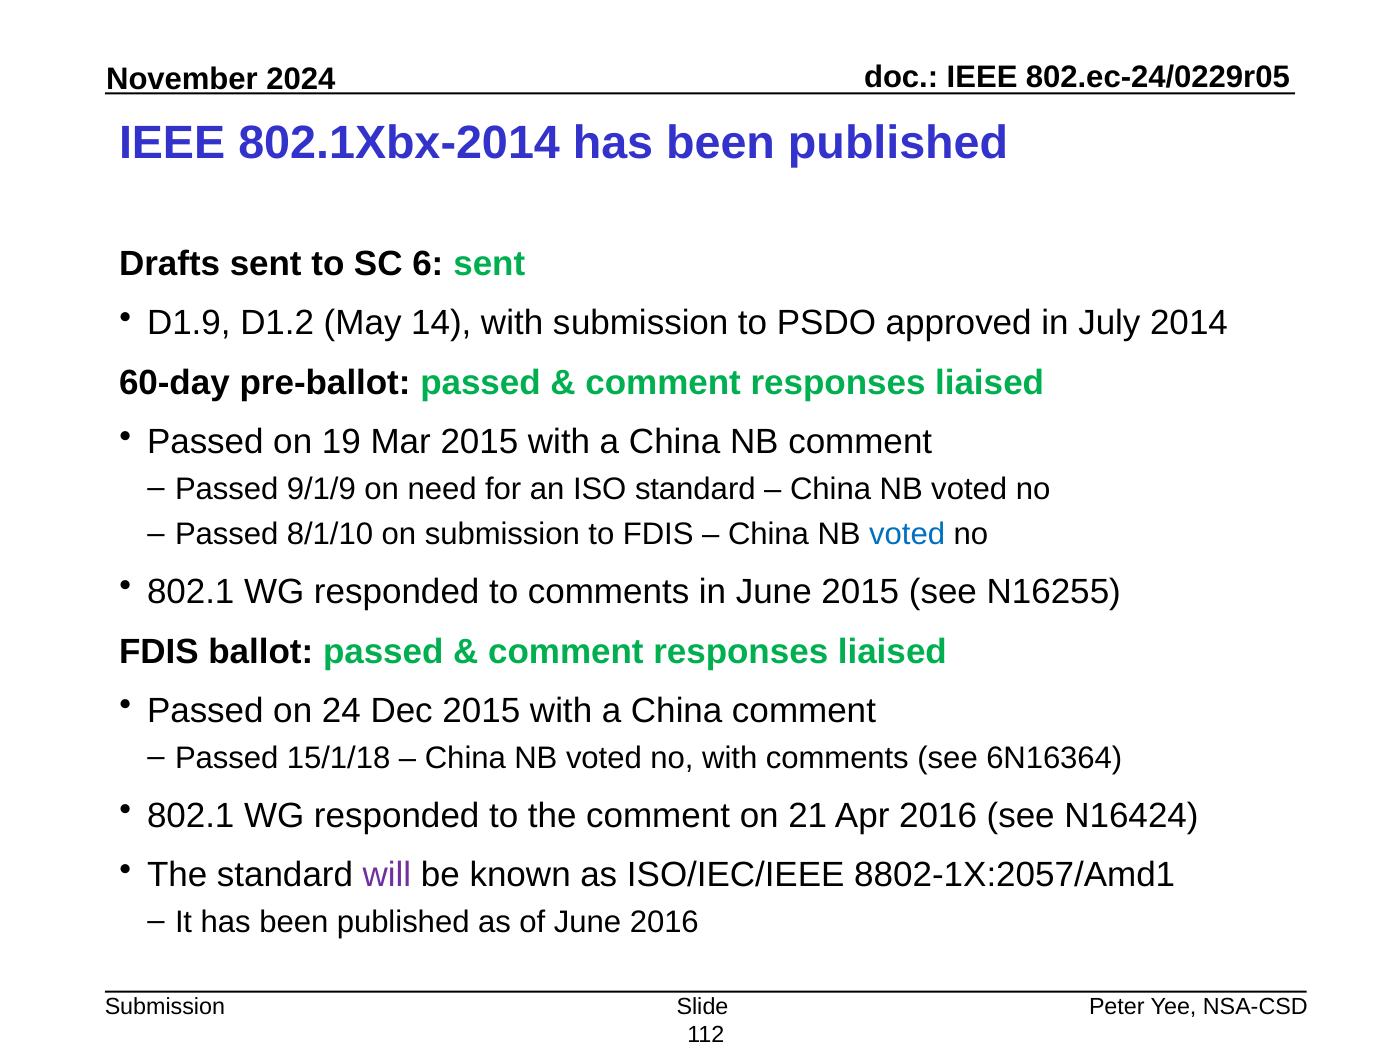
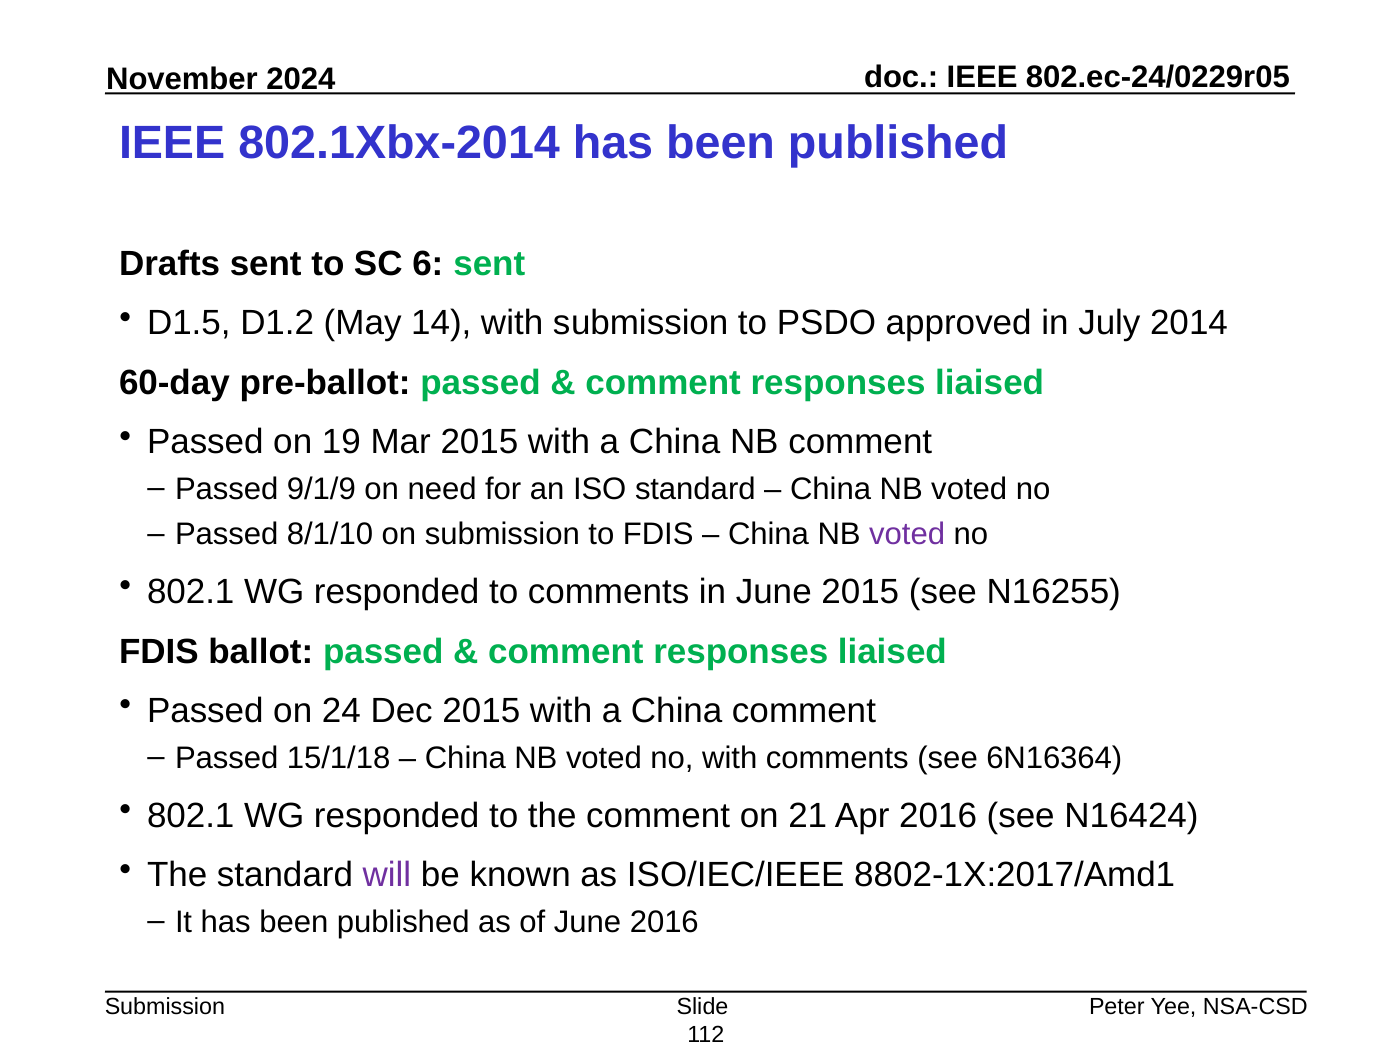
D1.9: D1.9 -> D1.5
voted at (907, 535) colour: blue -> purple
8802-1X:2057/Amd1: 8802-1X:2057/Amd1 -> 8802-1X:2017/Amd1
